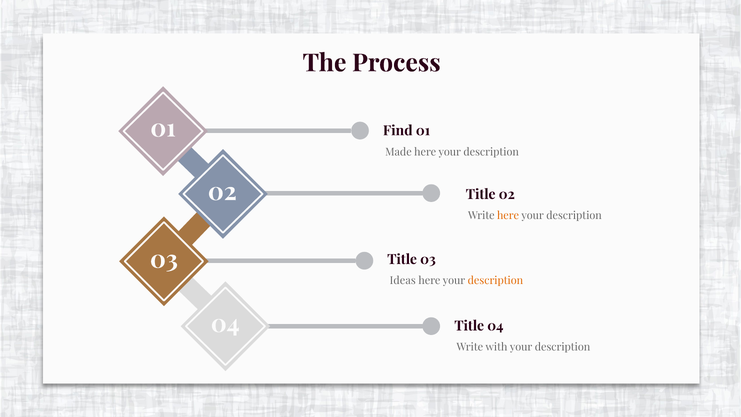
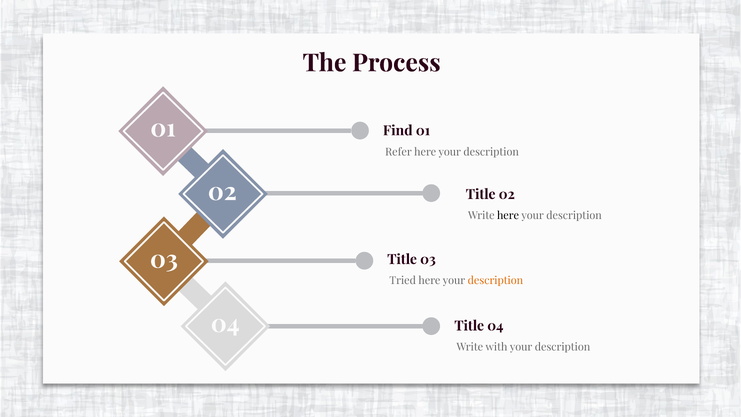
Made: Made -> Refer
here at (508, 216) colour: orange -> black
Ideas: Ideas -> Tried
